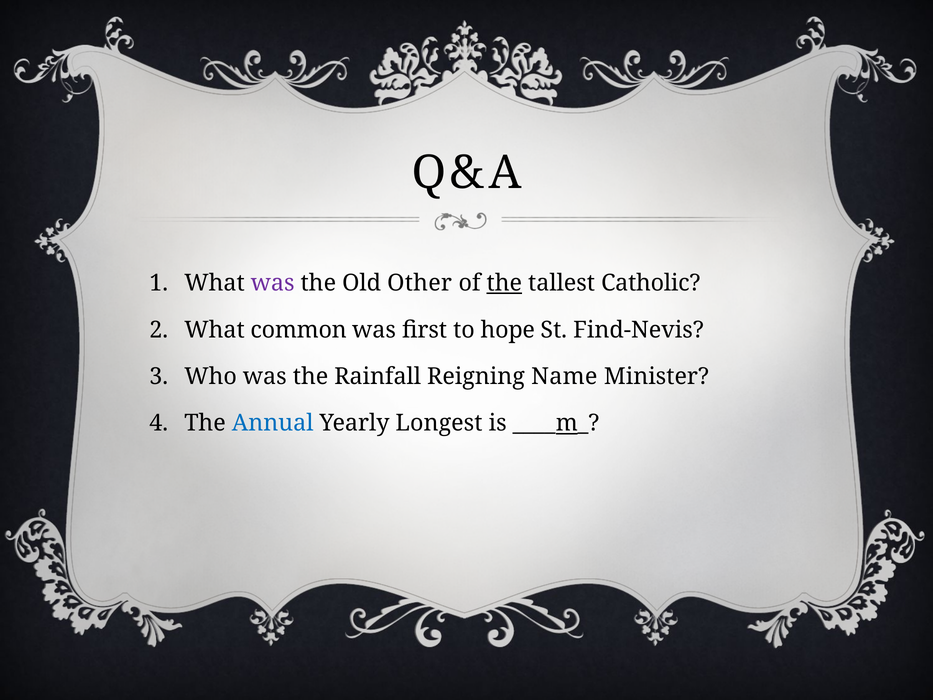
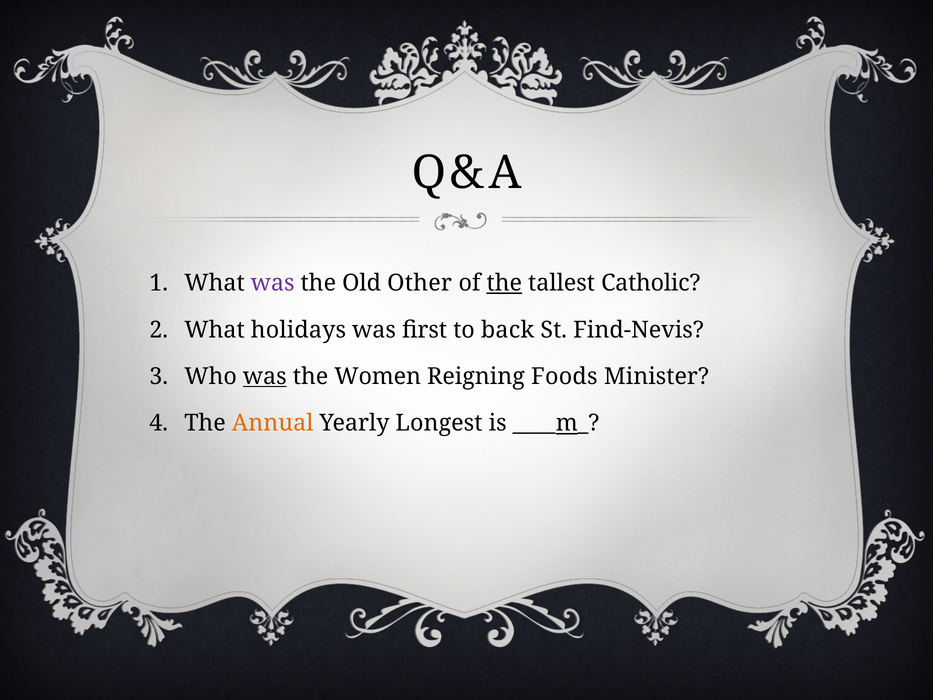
common: common -> holidays
hope: hope -> back
was at (265, 376) underline: none -> present
Rainfall: Rainfall -> Women
Name: Name -> Foods
Annual colour: blue -> orange
